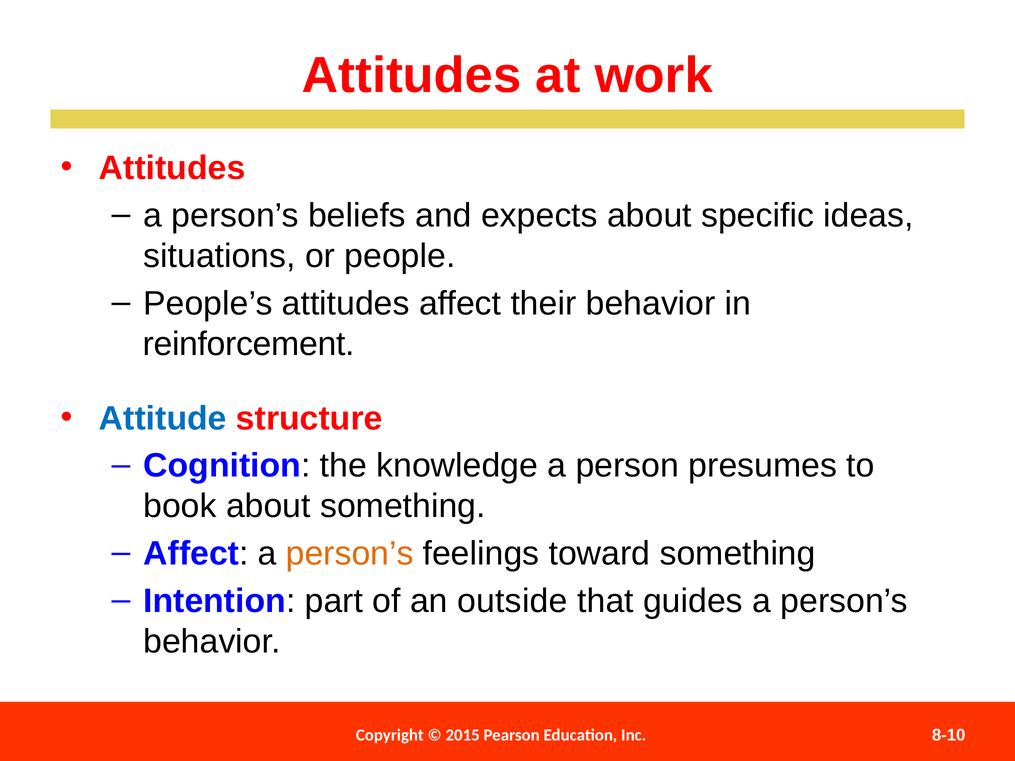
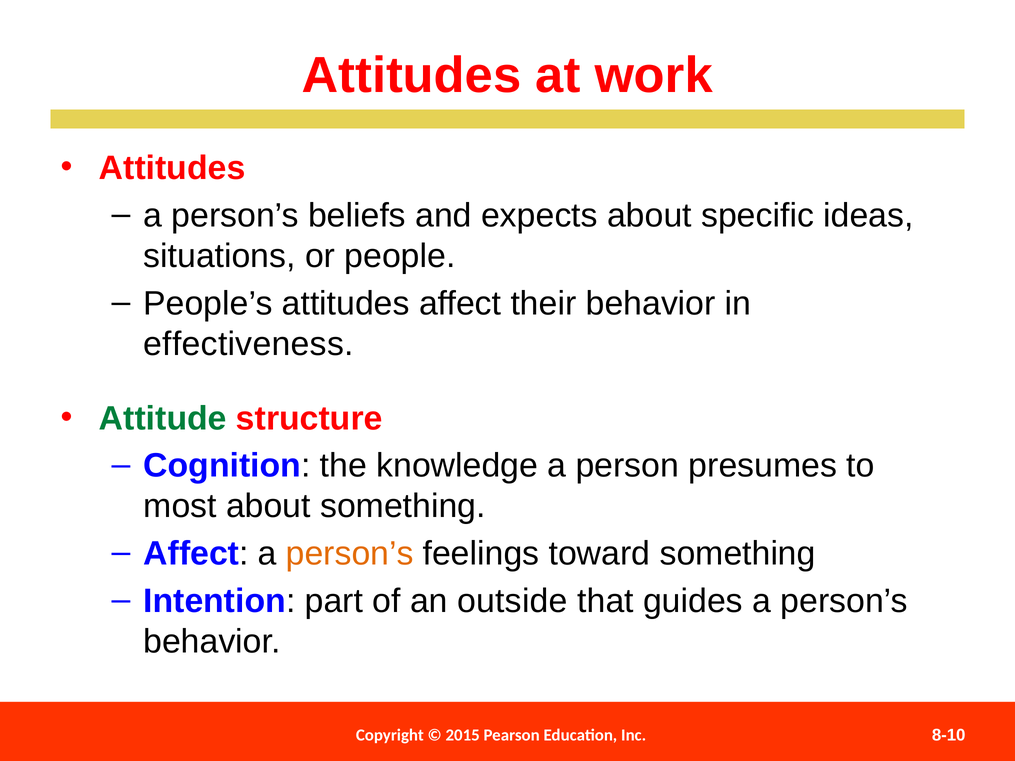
reinforcement: reinforcement -> effectiveness
Attitude colour: blue -> green
book: book -> most
